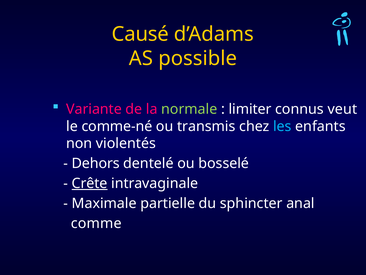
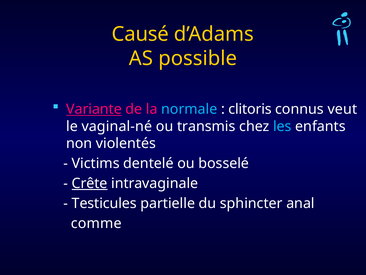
Variante underline: none -> present
normale colour: light green -> light blue
limiter: limiter -> clitoris
comme-né: comme-né -> vaginal-né
Dehors: Dehors -> Victims
Maximale: Maximale -> Testicules
